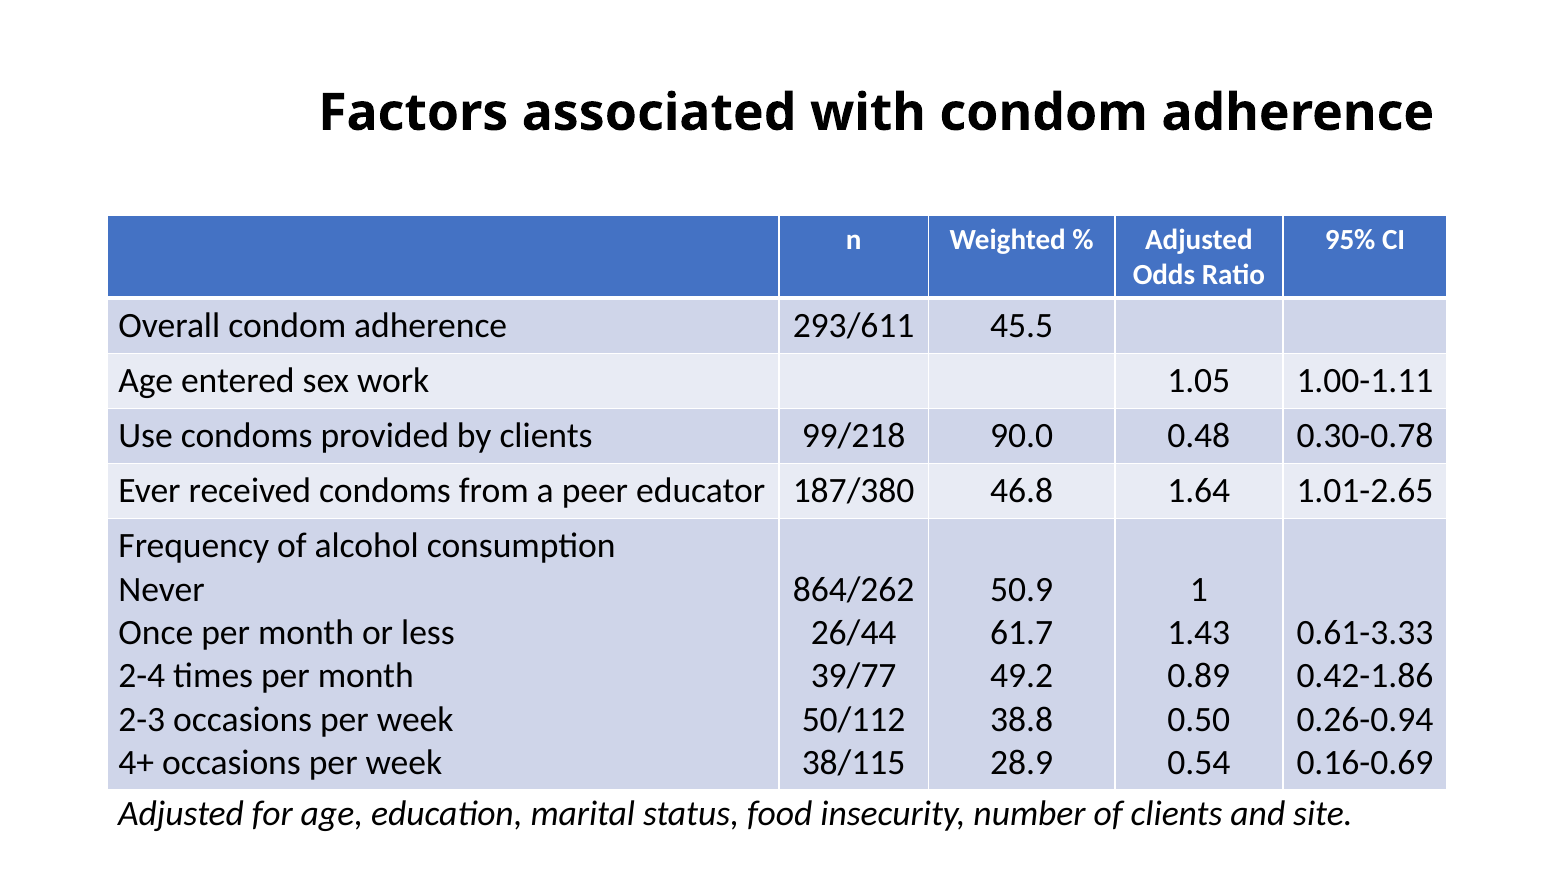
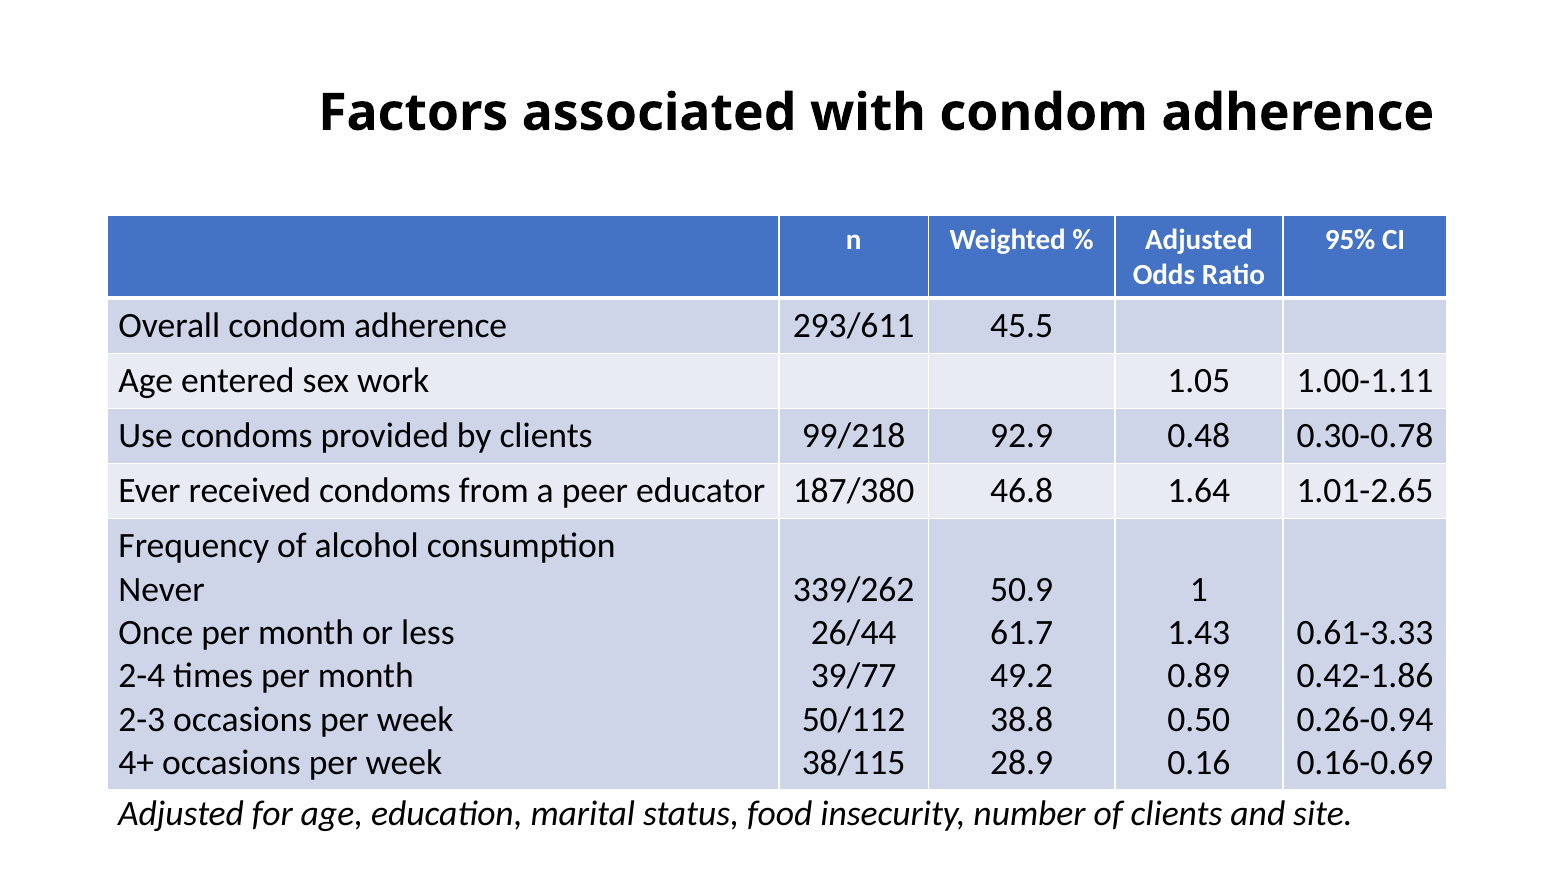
90.0: 90.0 -> 92.9
864/262: 864/262 -> 339/262
0.54: 0.54 -> 0.16
